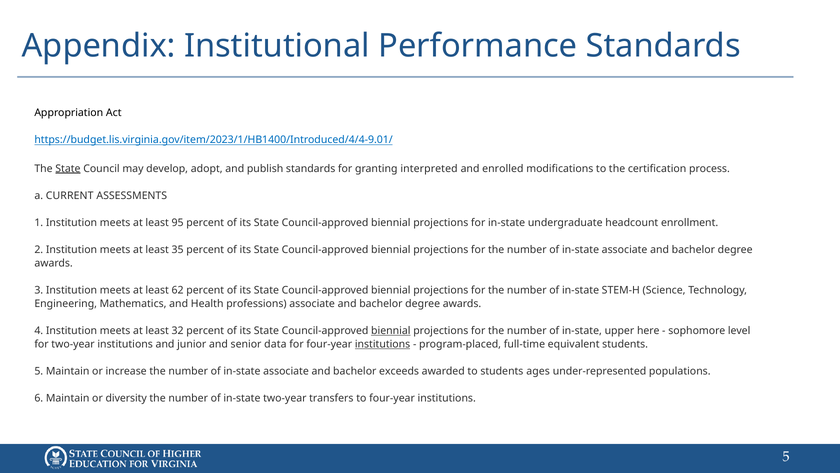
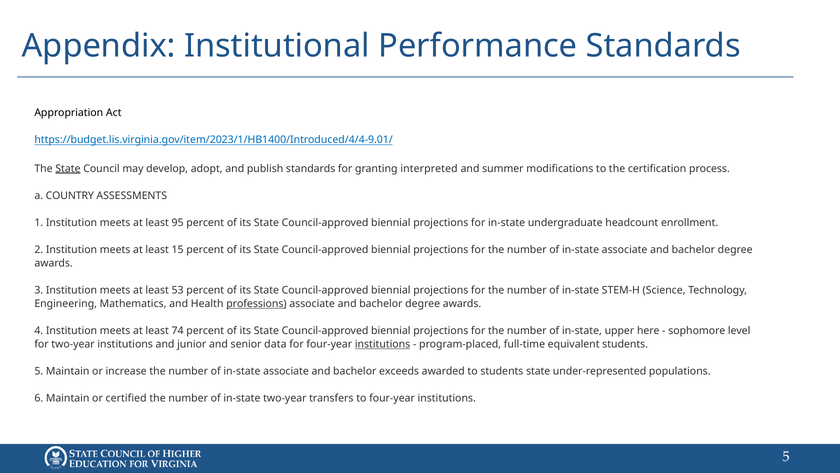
enrolled: enrolled -> summer
CURRENT: CURRENT -> COUNTRY
35: 35 -> 15
62: 62 -> 53
professions underline: none -> present
32: 32 -> 74
biennial at (391, 330) underline: present -> none
students ages: ages -> state
diversity: diversity -> certified
